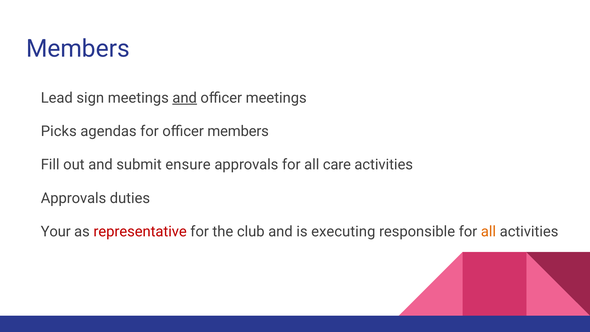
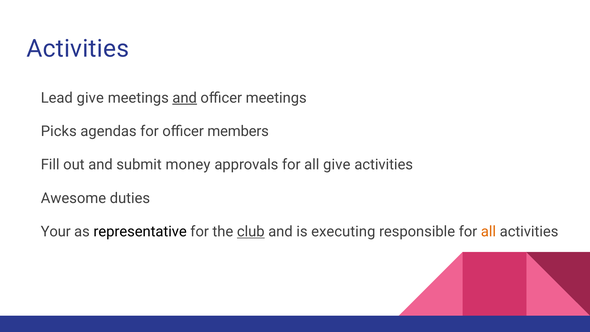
Members at (78, 49): Members -> Activities
Lead sign: sign -> give
ensure: ensure -> money
all care: care -> give
Approvals at (73, 198): Approvals -> Awesome
representative colour: red -> black
club underline: none -> present
